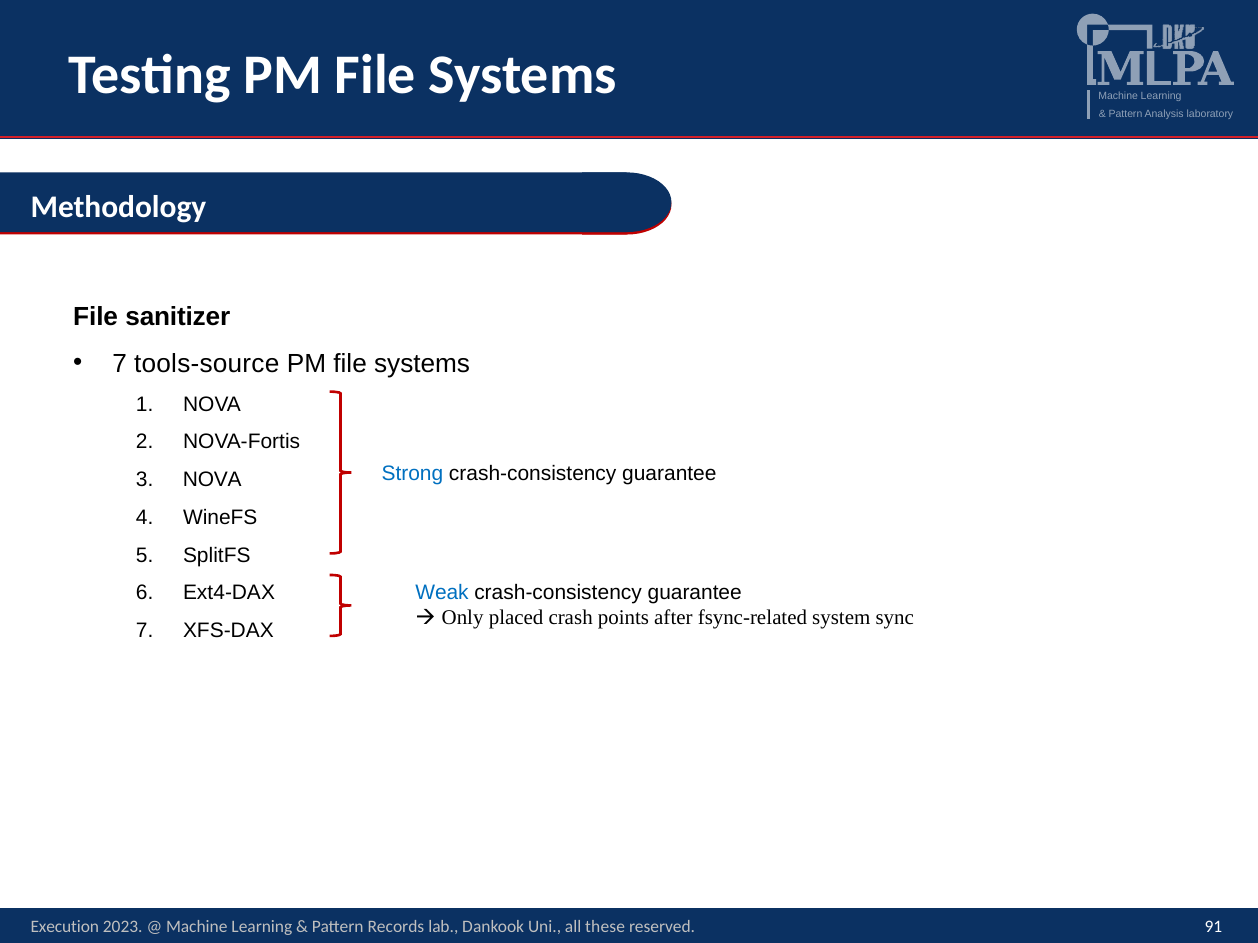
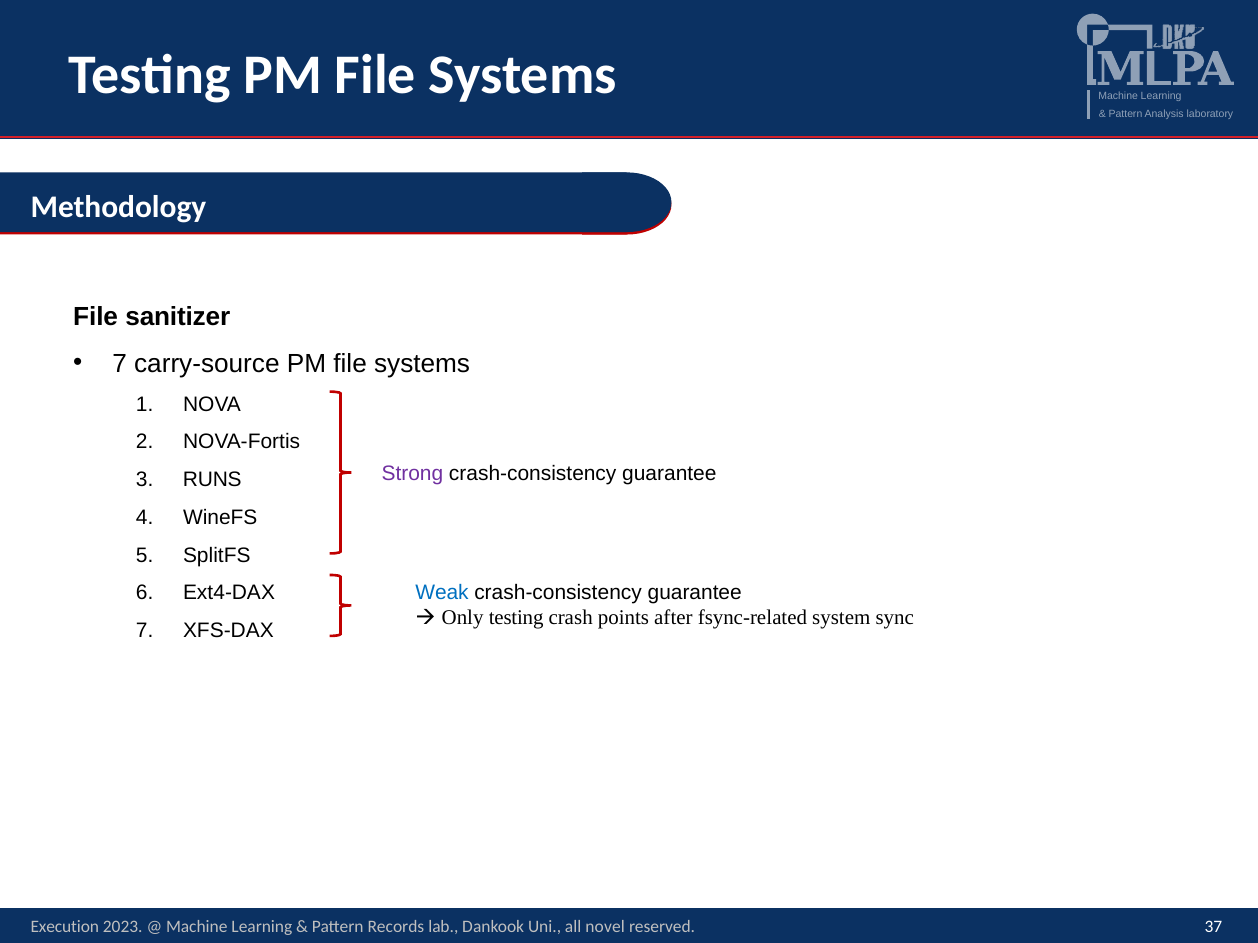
tools-source: tools-source -> carry-source
Strong colour: blue -> purple
NOVA at (212, 480): NOVA -> RUNS
Only placed: placed -> testing
these: these -> novel
91: 91 -> 37
